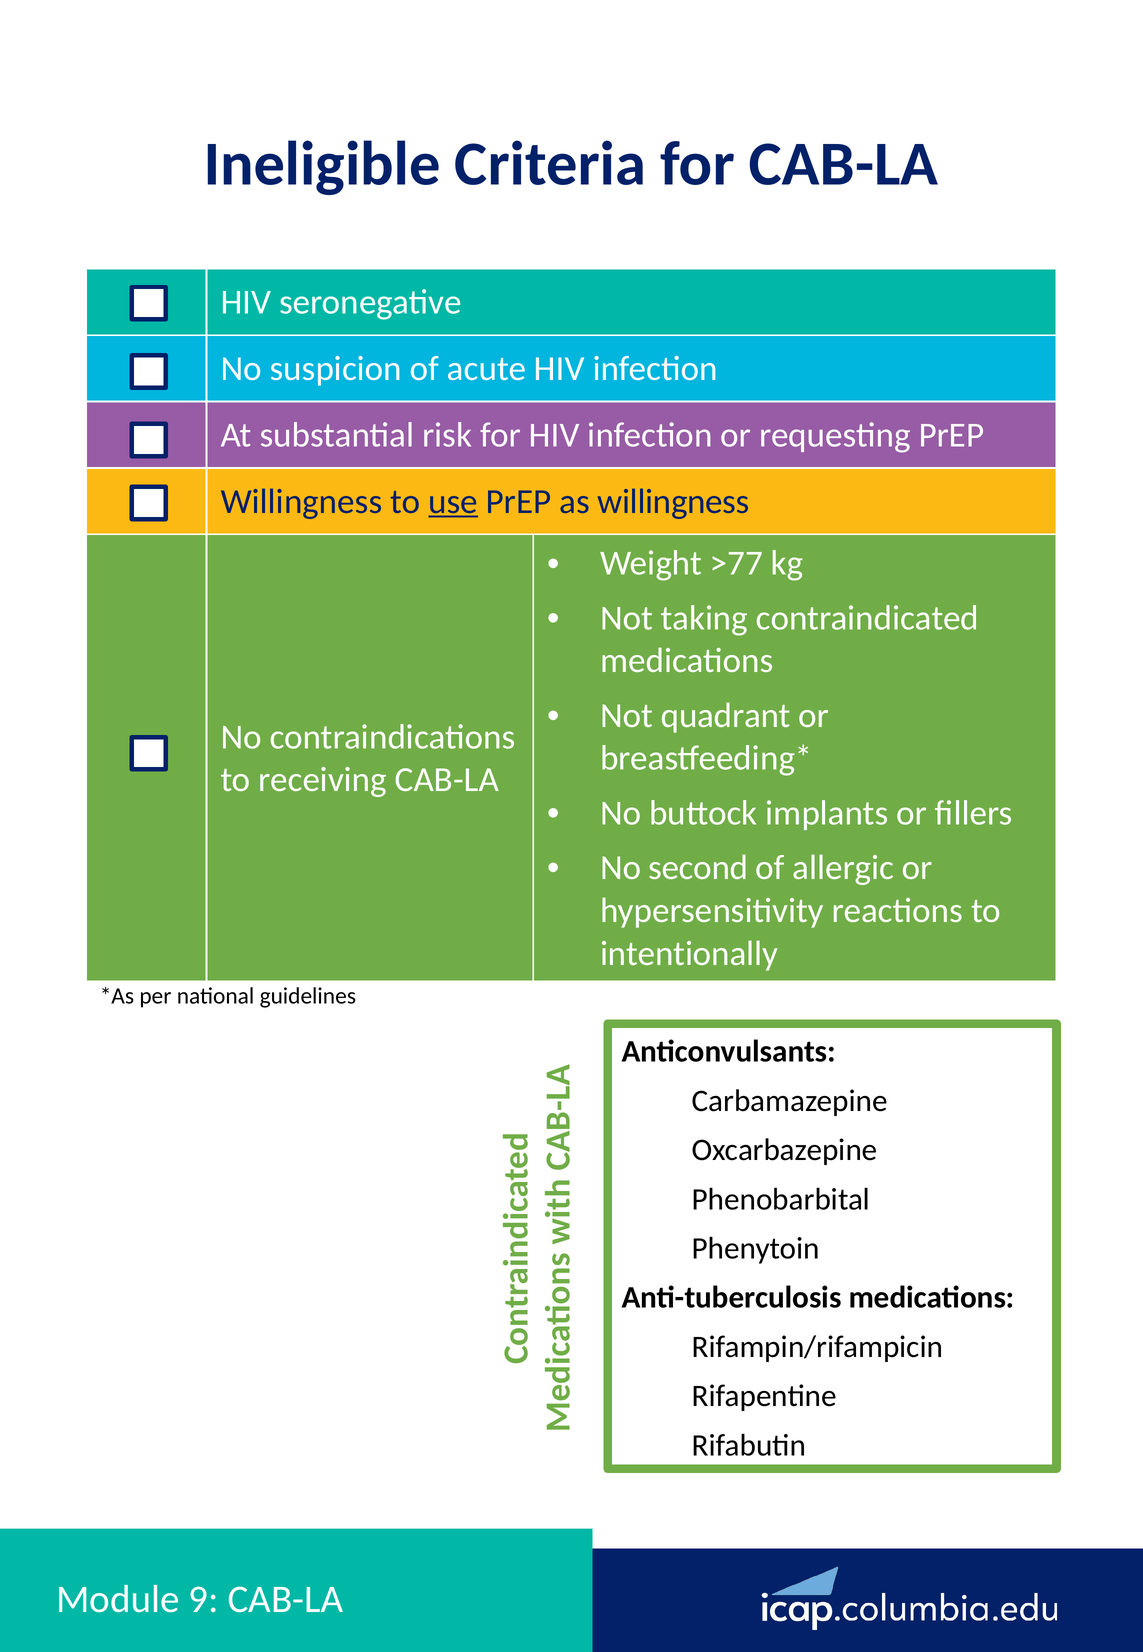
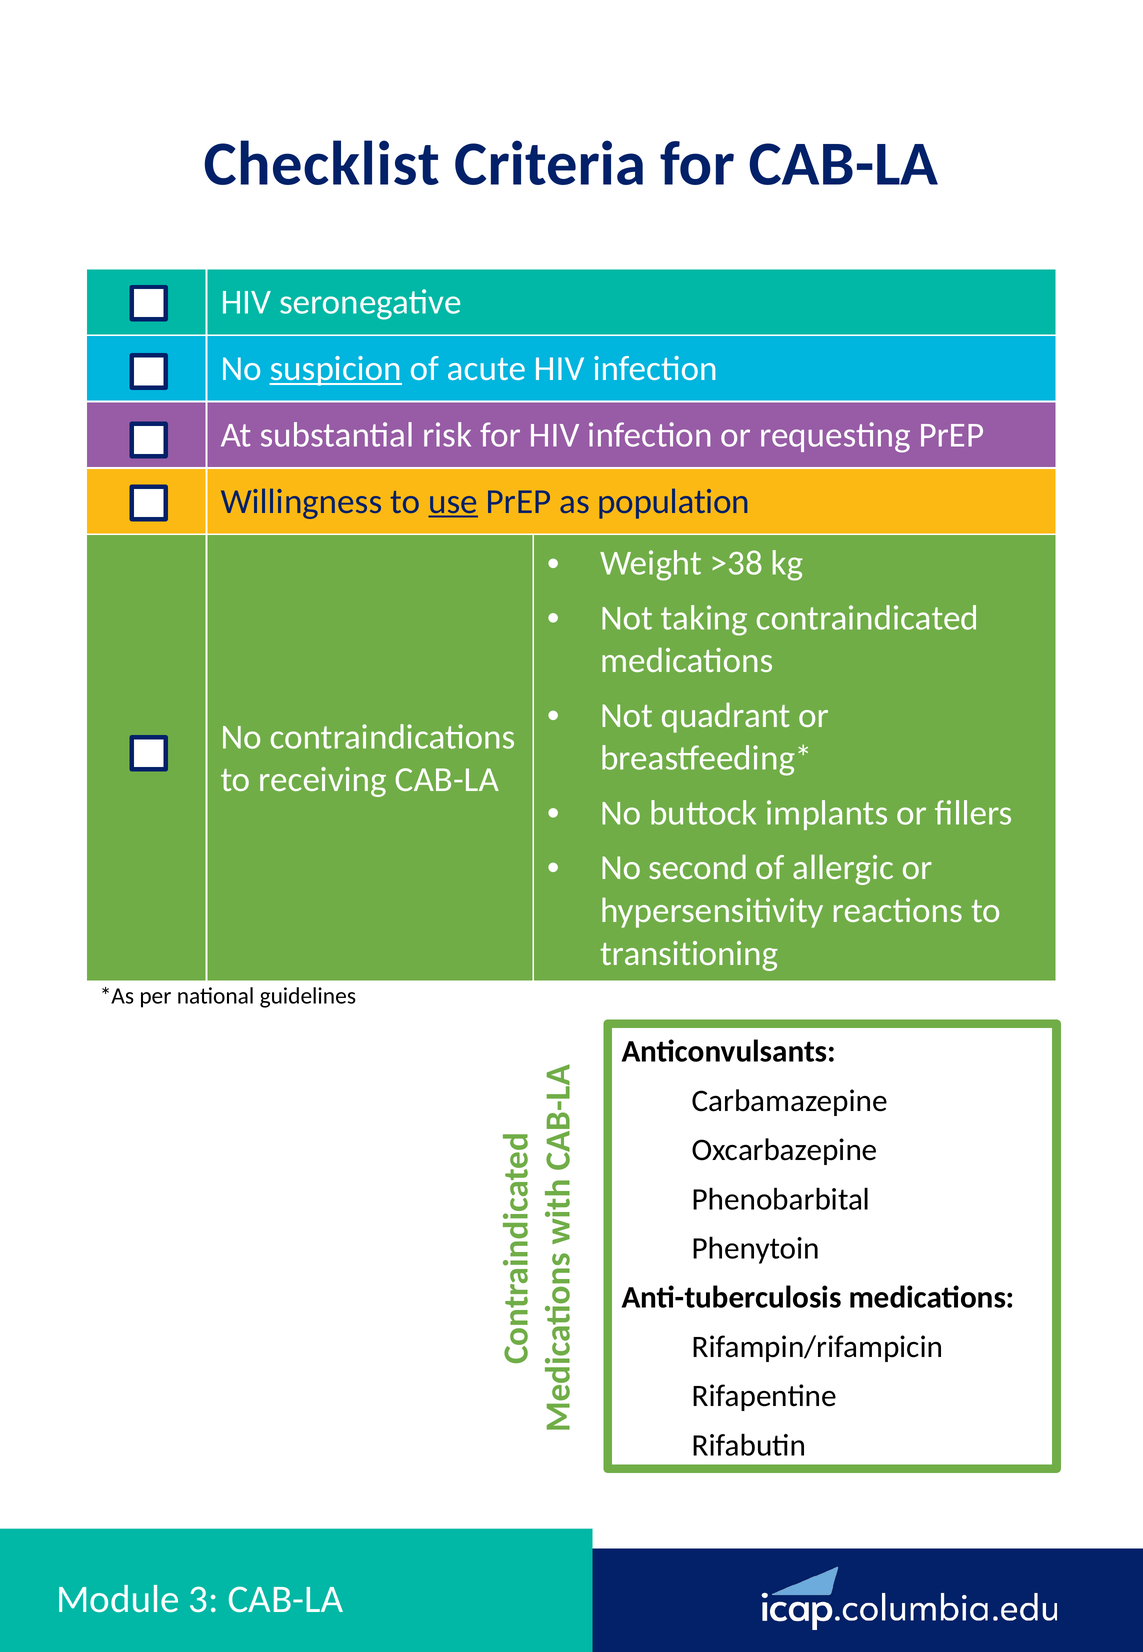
Ineligible: Ineligible -> Checklist
suspicion underline: none -> present
as willingness: willingness -> population
>77: >77 -> >38
intentionally: intentionally -> transitioning
9: 9 -> 3
